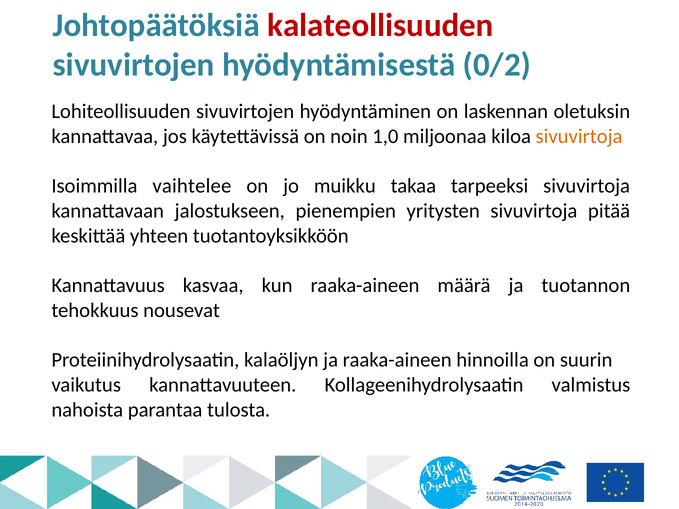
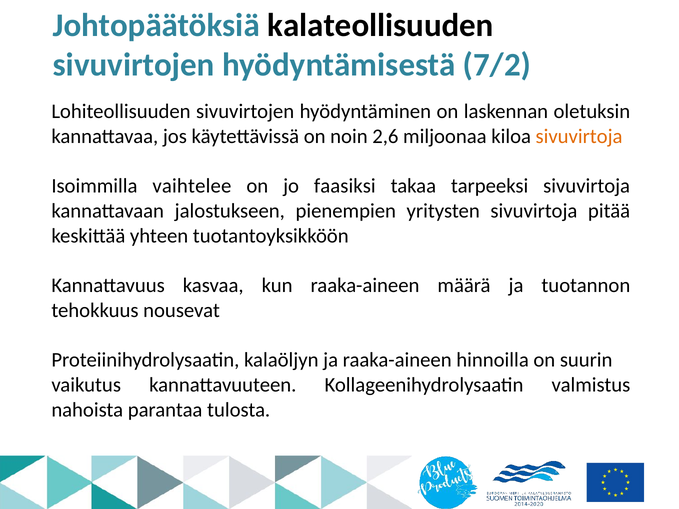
kalateollisuuden colour: red -> black
0/2: 0/2 -> 7/2
1,0: 1,0 -> 2,6
muikku: muikku -> faasiksi
